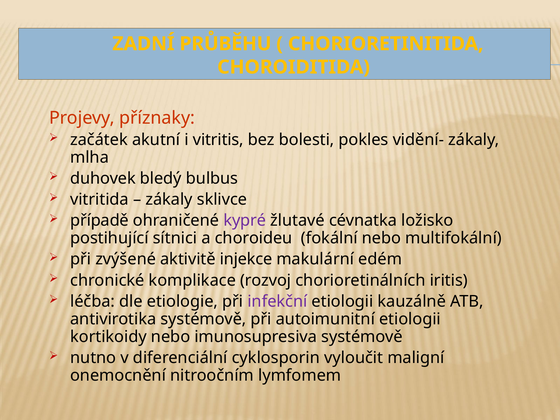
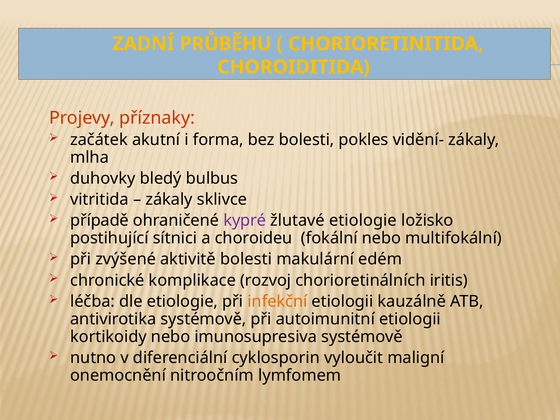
vitritis: vitritis -> forma
duhovek: duhovek -> duhovky
žlutavé cévnatka: cévnatka -> etiologie
aktivitě injekce: injekce -> bolesti
infekční colour: purple -> orange
